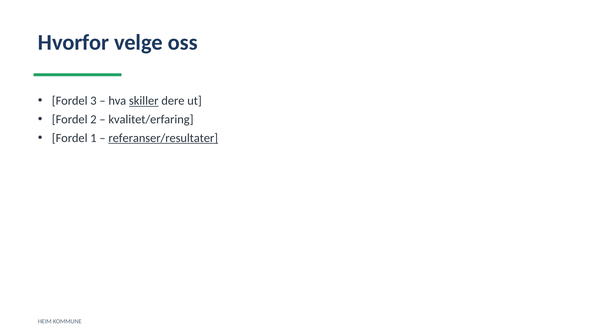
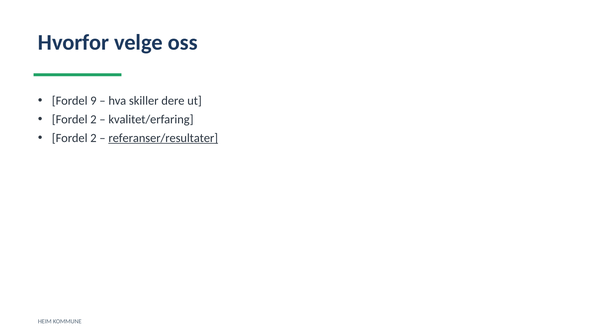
3: 3 -> 9
skiller underline: present -> none
1 at (93, 138): 1 -> 2
